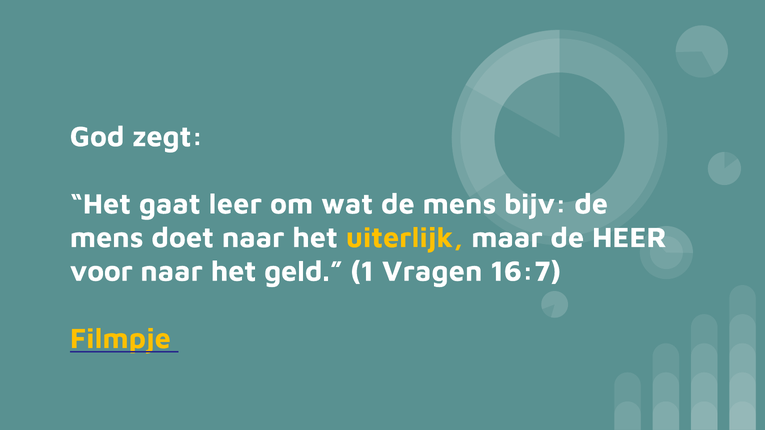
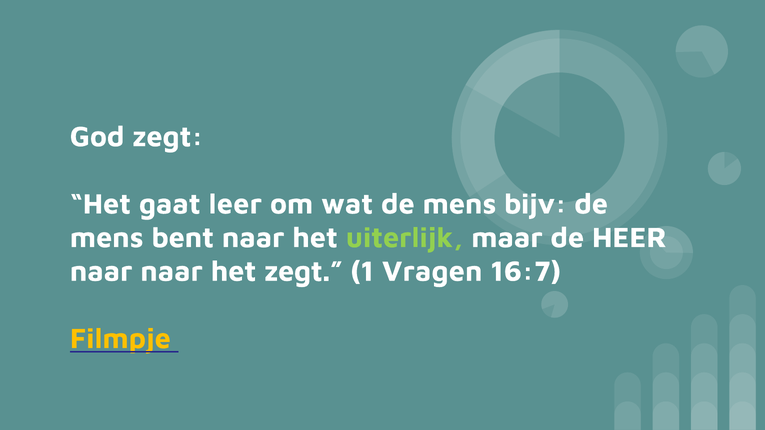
doet: doet -> bent
uiterlijk colour: yellow -> light green
voor at (101, 272): voor -> naar
het geld: geld -> zegt
